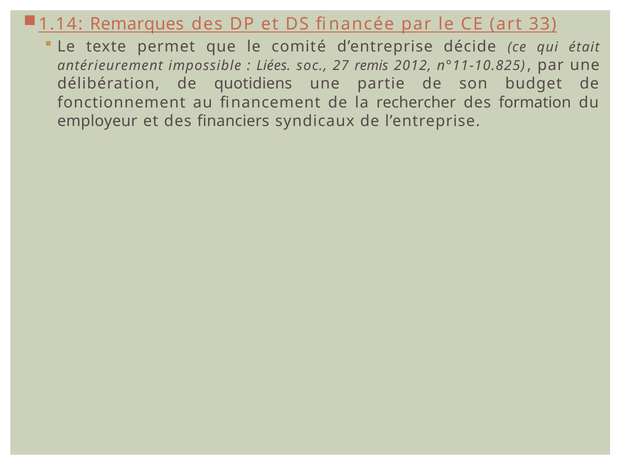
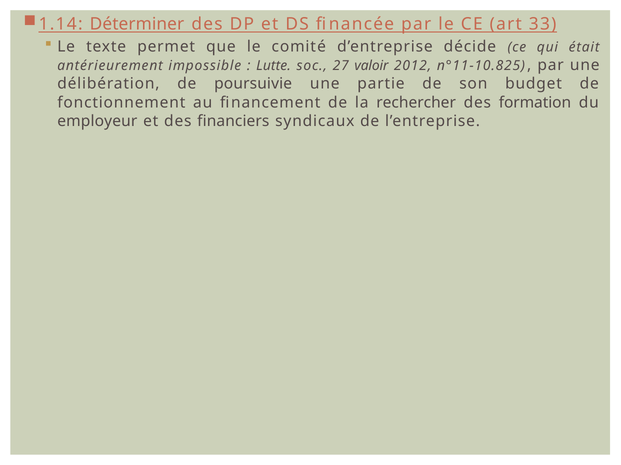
Remarques: Remarques -> Déterminer
Liées: Liées -> Lutte
remis: remis -> valoir
quotidiens: quotidiens -> poursuivie
